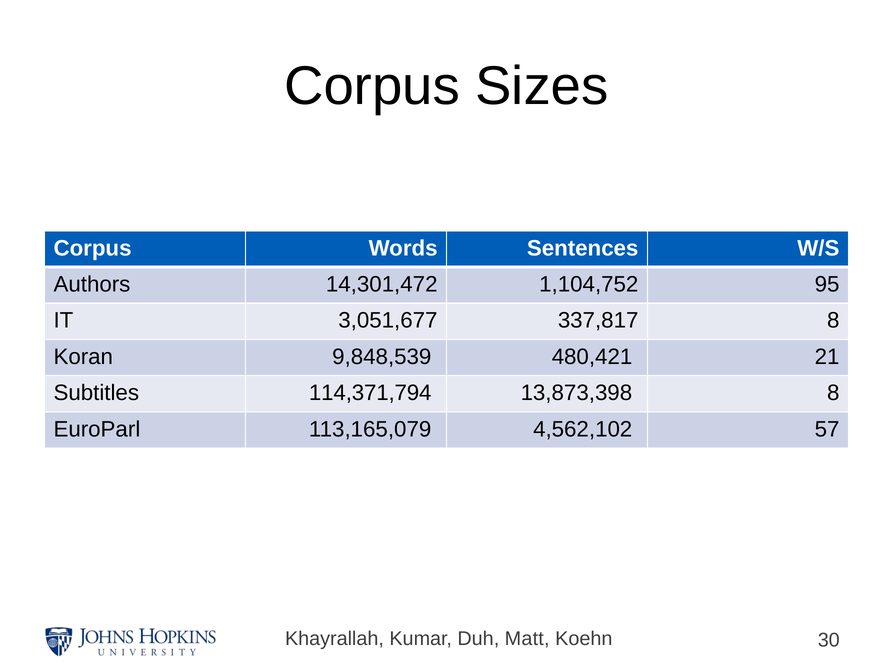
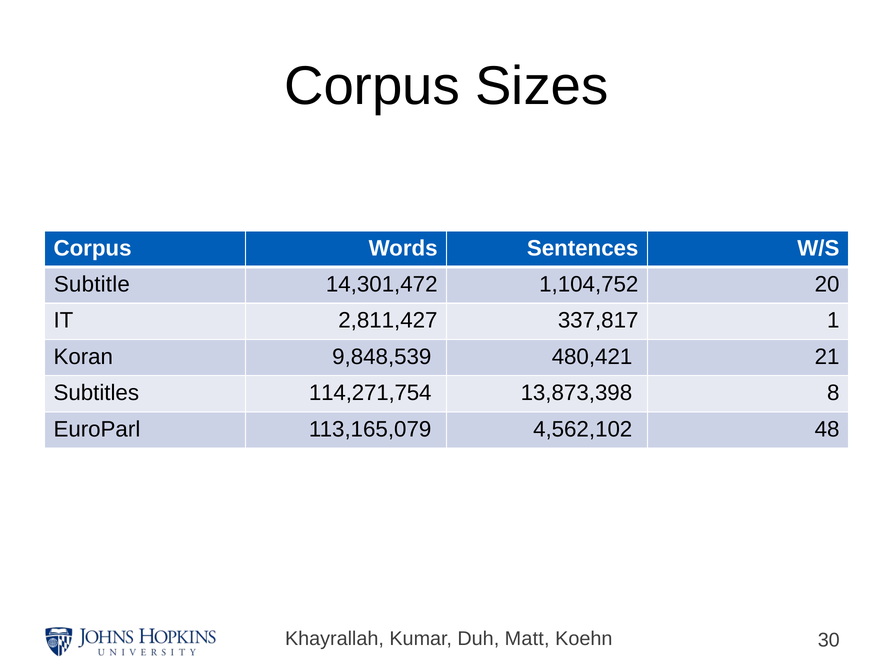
Authors: Authors -> Subtitle
95: 95 -> 20
3,051,677: 3,051,677 -> 2,811,427
337,817 8: 8 -> 1
114,371,794: 114,371,794 -> 114,271,754
57: 57 -> 48
